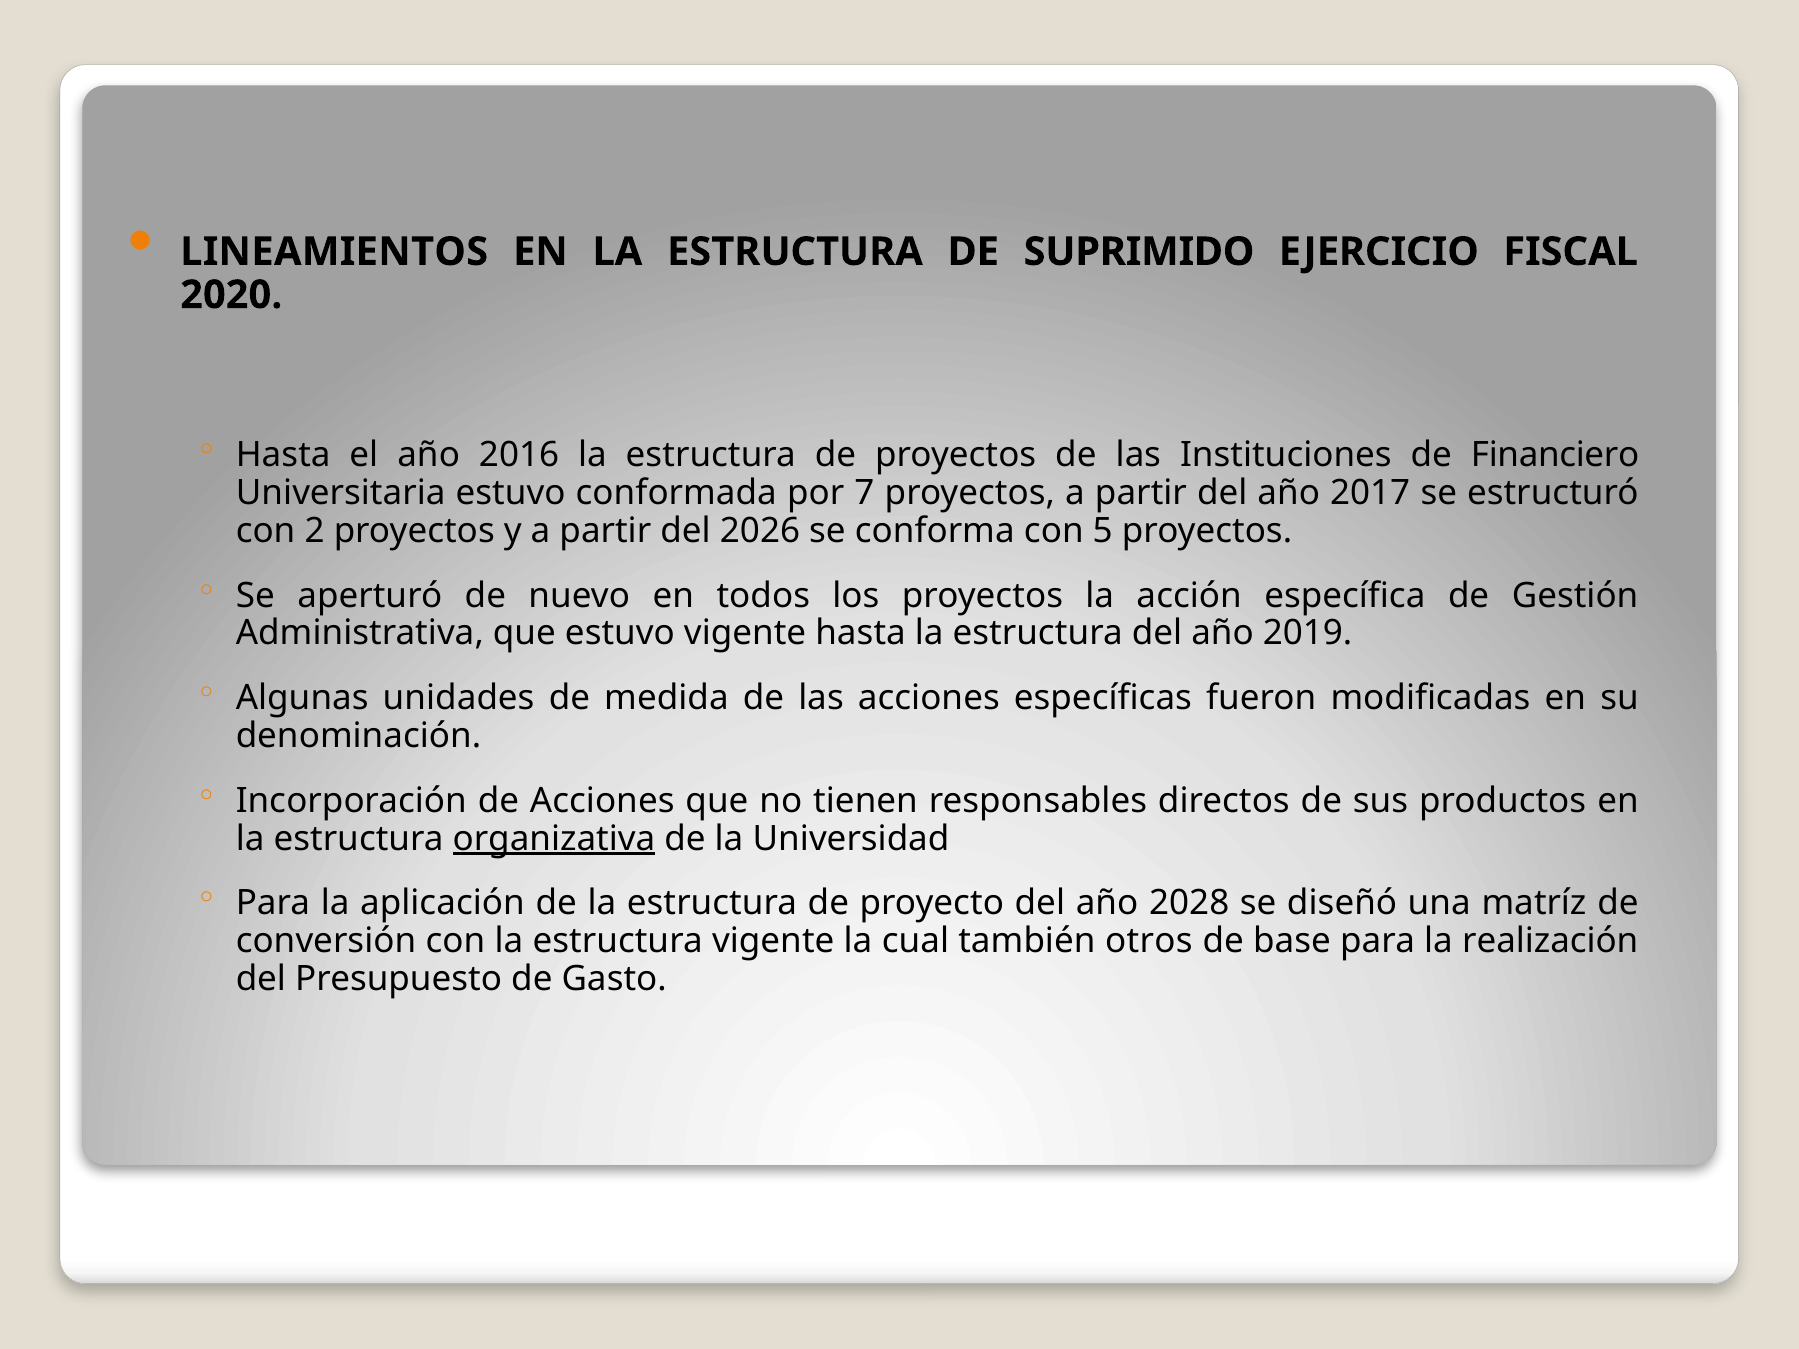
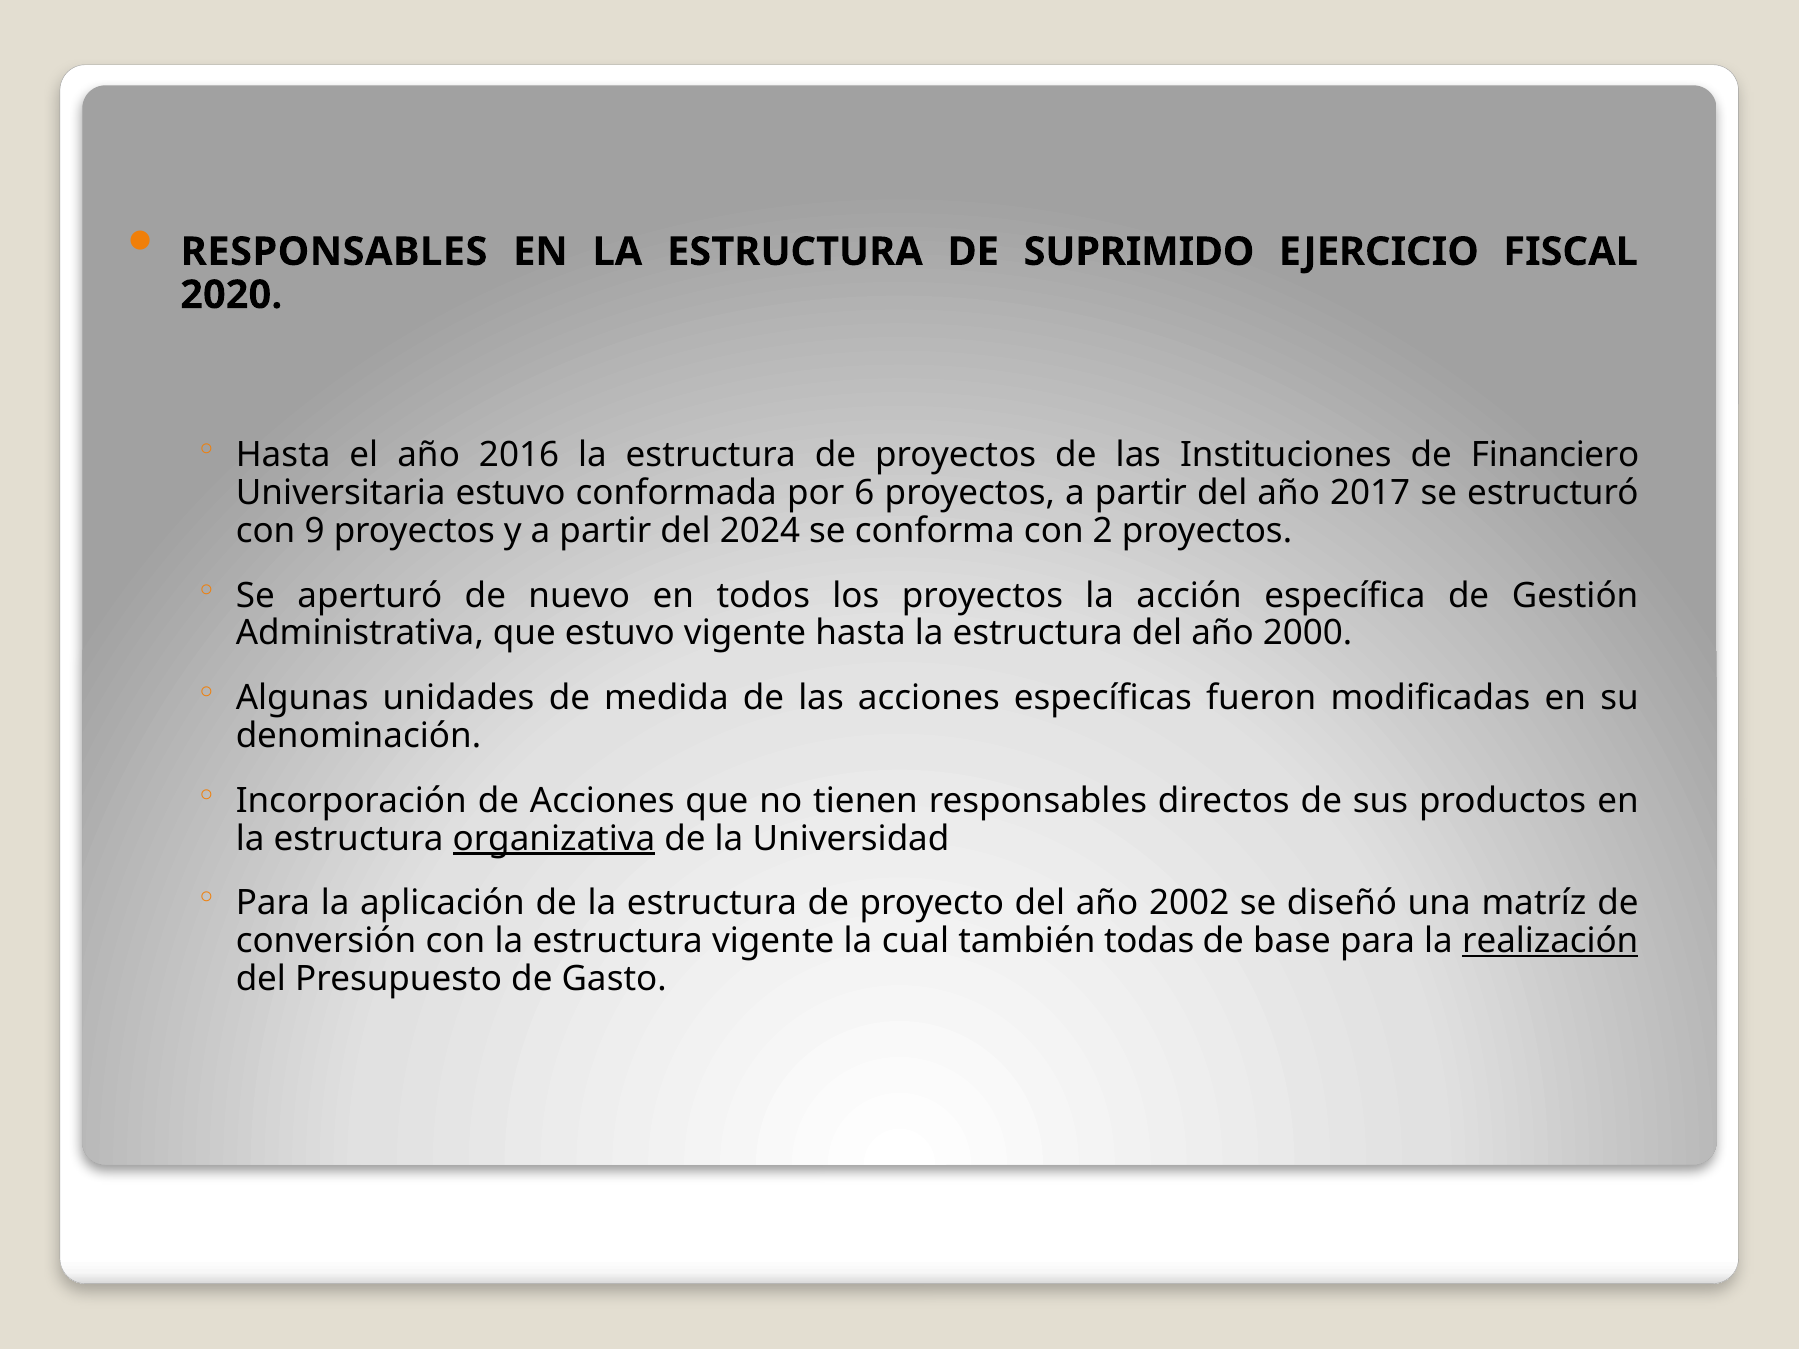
LINEAMIENTOS at (334, 252): LINEAMIENTOS -> RESPONSABLES
7: 7 -> 6
2: 2 -> 9
2026: 2026 -> 2024
5: 5 -> 2
2019: 2019 -> 2000
2028: 2028 -> 2002
otros: otros -> todas
realización underline: none -> present
